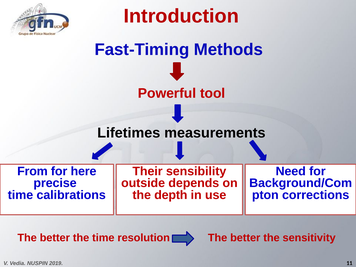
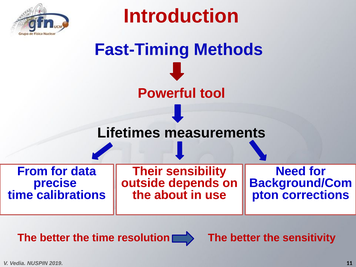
here: here -> data
depth: depth -> about
